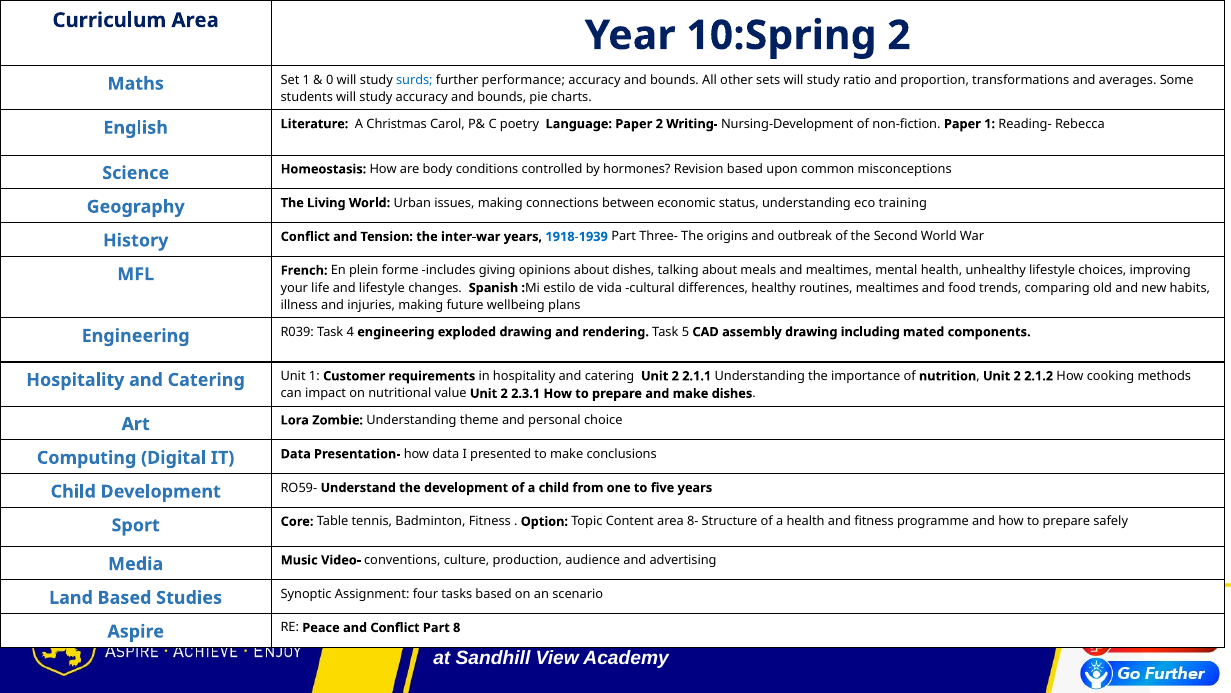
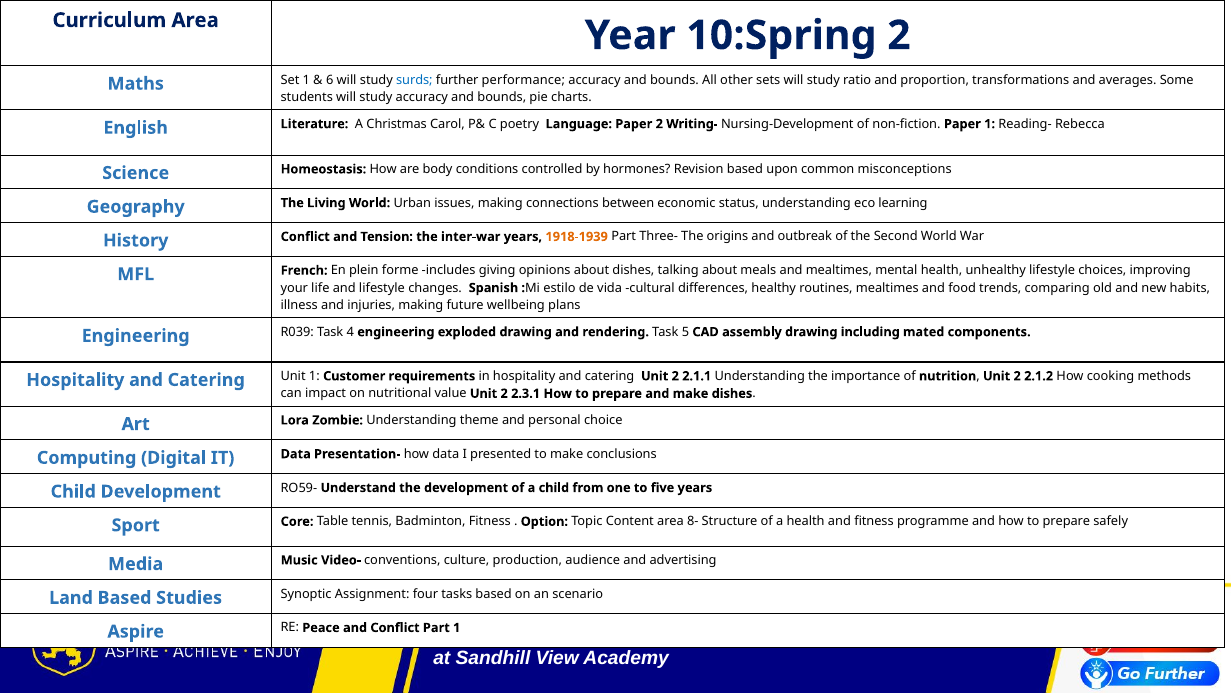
0: 0 -> 6
eco training: training -> learning
1918-1939 colour: blue -> orange
Part 8: 8 -> 1
